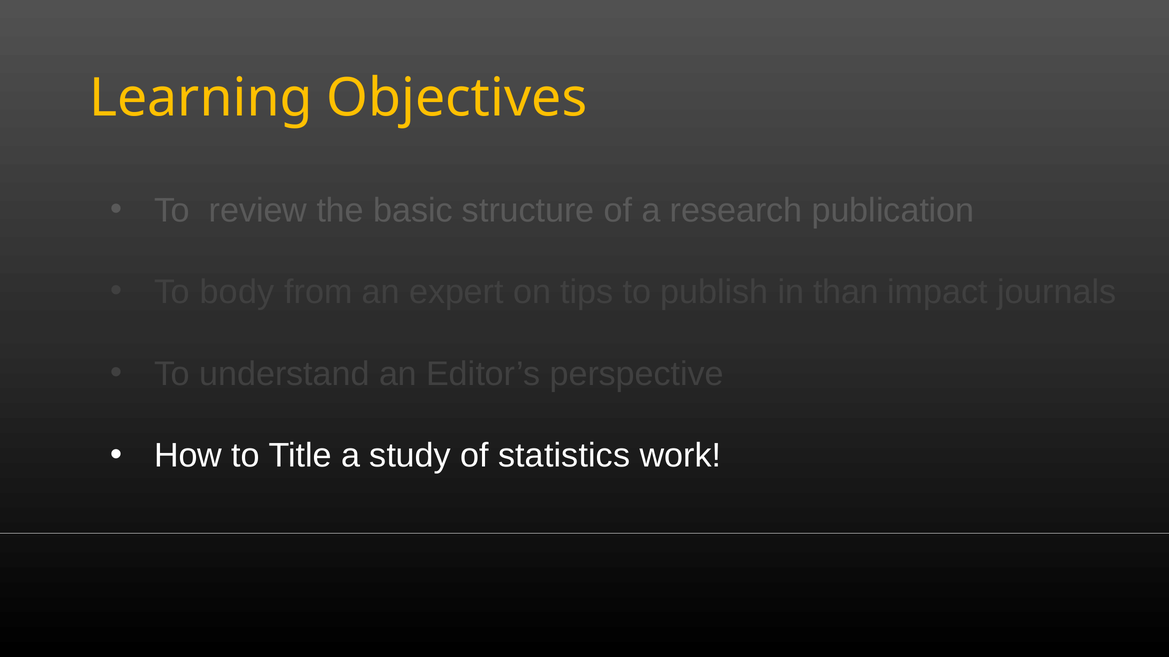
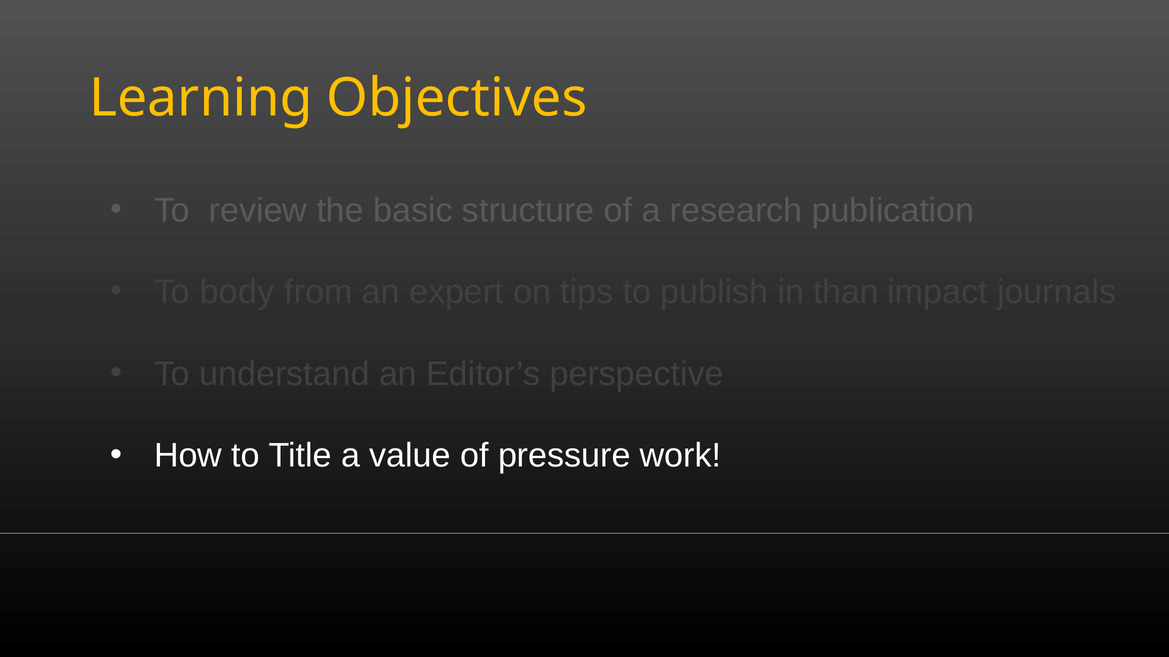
study: study -> value
statistics: statistics -> pressure
